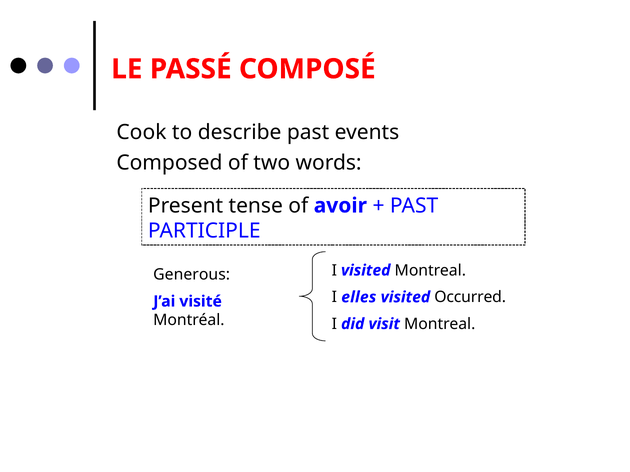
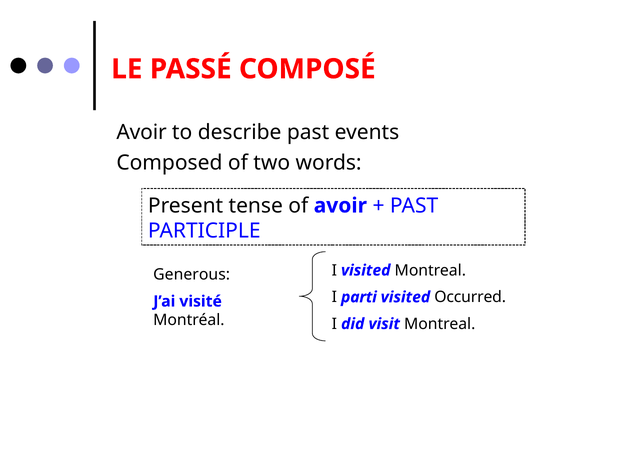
Cook at (141, 133): Cook -> Avoir
elles: elles -> parti
